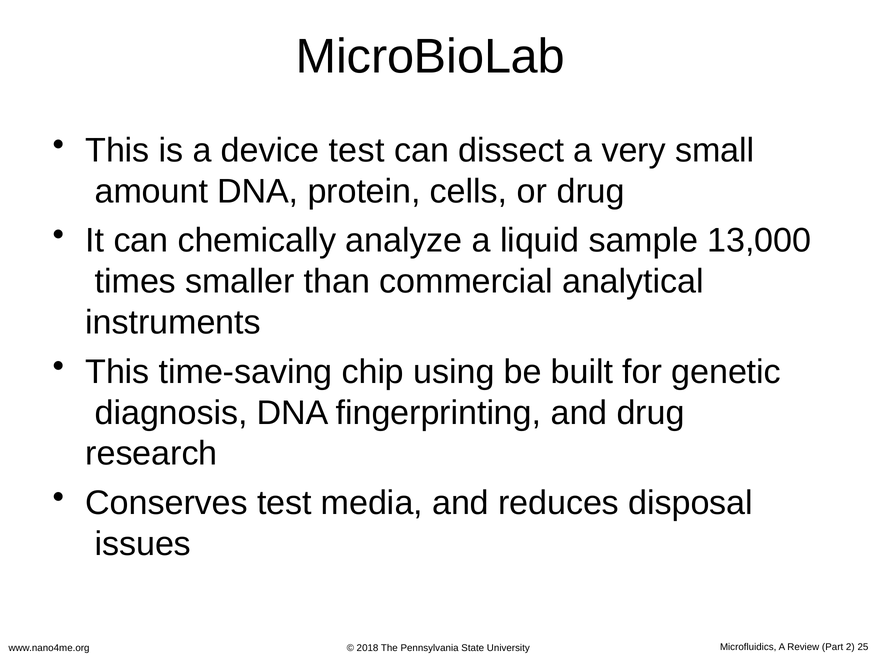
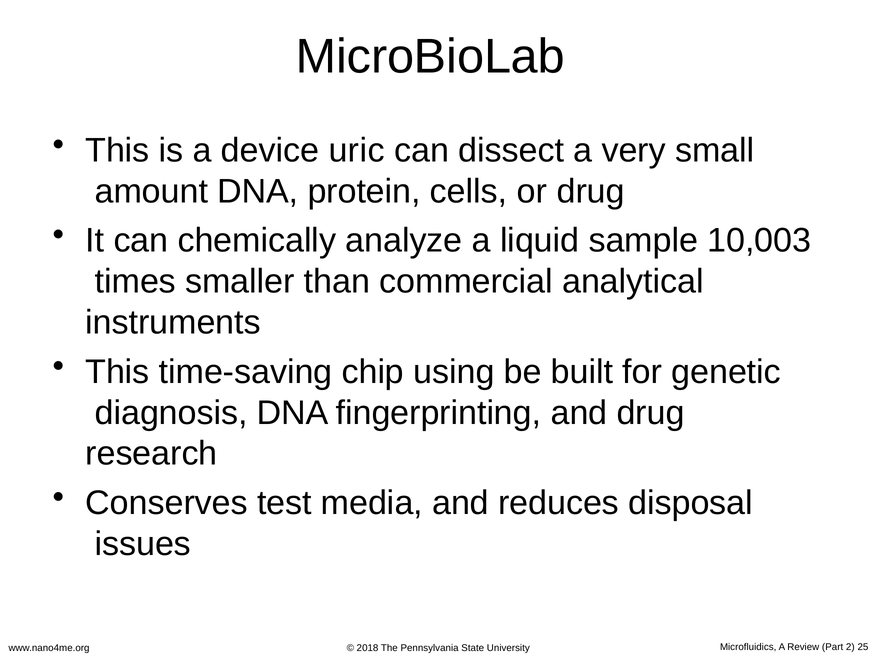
device test: test -> uric
13,000: 13,000 -> 10,003
